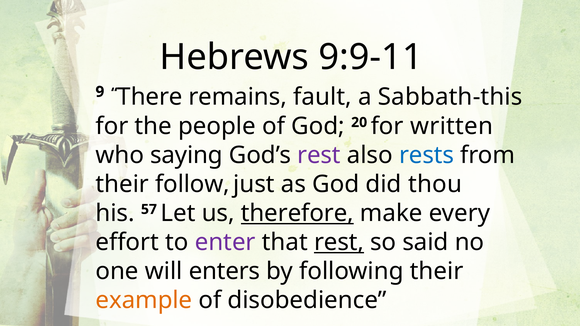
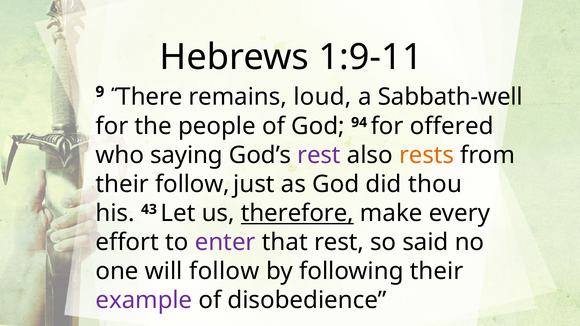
9:9-11: 9:9-11 -> 1:9-11
fault: fault -> loud
Sabbath-this: Sabbath-this -> Sabbath-well
20: 20 -> 94
written: written -> offered
rests colour: blue -> orange
57: 57 -> 43
rest at (339, 242) underline: present -> none
will enters: enters -> follow
example colour: orange -> purple
